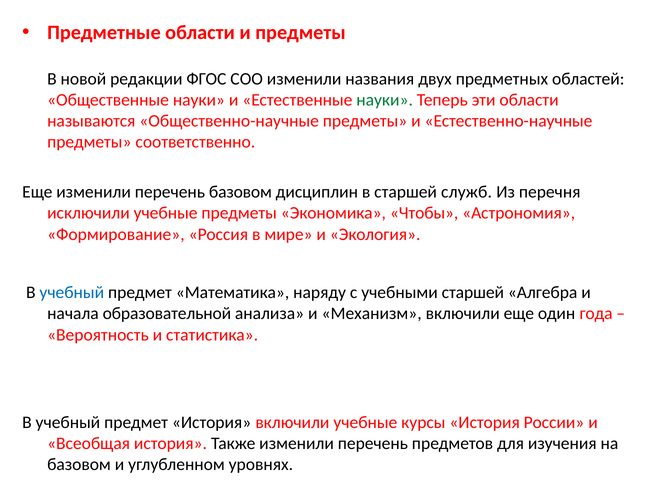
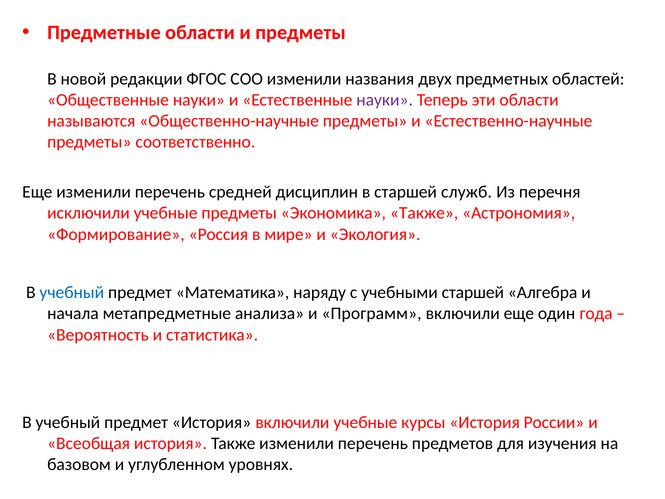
науки at (385, 100) colour: green -> purple
перечень базовом: базовом -> средней
Экономика Чтобы: Чтобы -> Также
образовательной: образовательной -> метапредметные
Механизм: Механизм -> Программ
